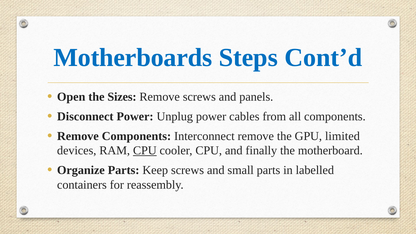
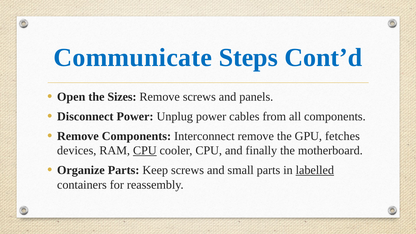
Motherboards: Motherboards -> Communicate
limited: limited -> fetches
labelled underline: none -> present
